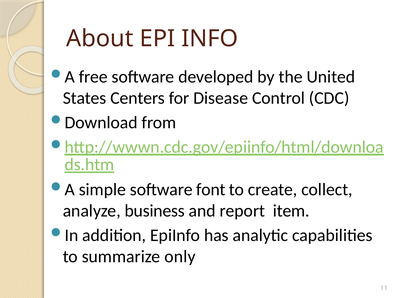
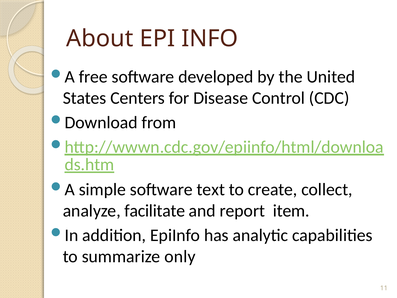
font: font -> text
business: business -> facilitate
